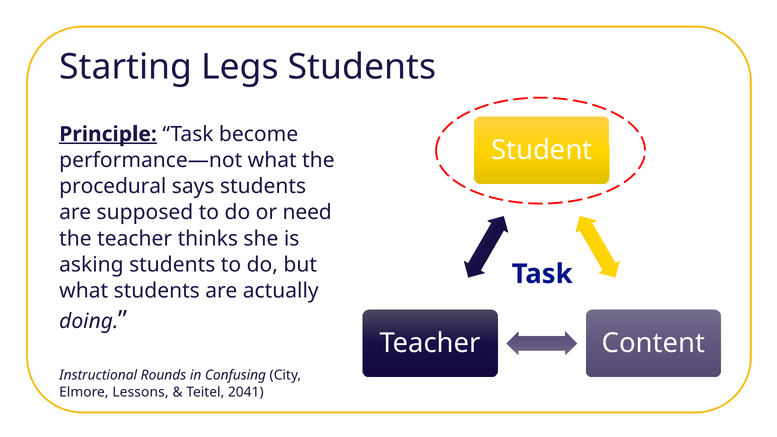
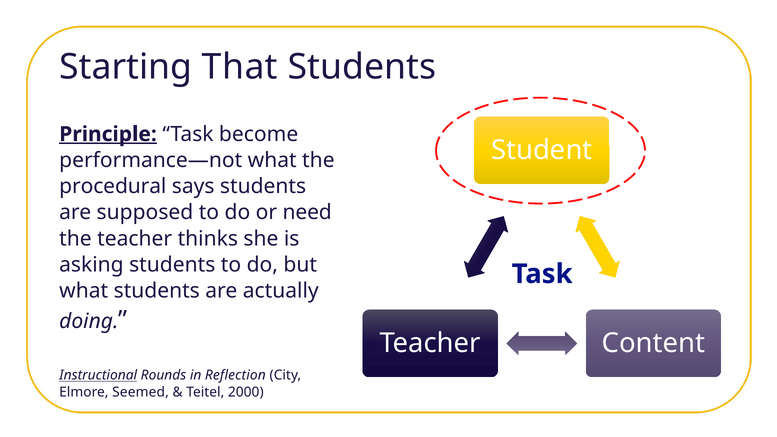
Legs: Legs -> That
Instructional underline: none -> present
Confusing: Confusing -> Reflection
Lessons: Lessons -> Seemed
2041: 2041 -> 2000
